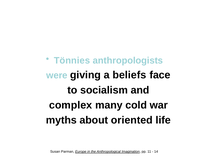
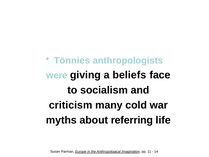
complex: complex -> criticism
oriented: oriented -> referring
